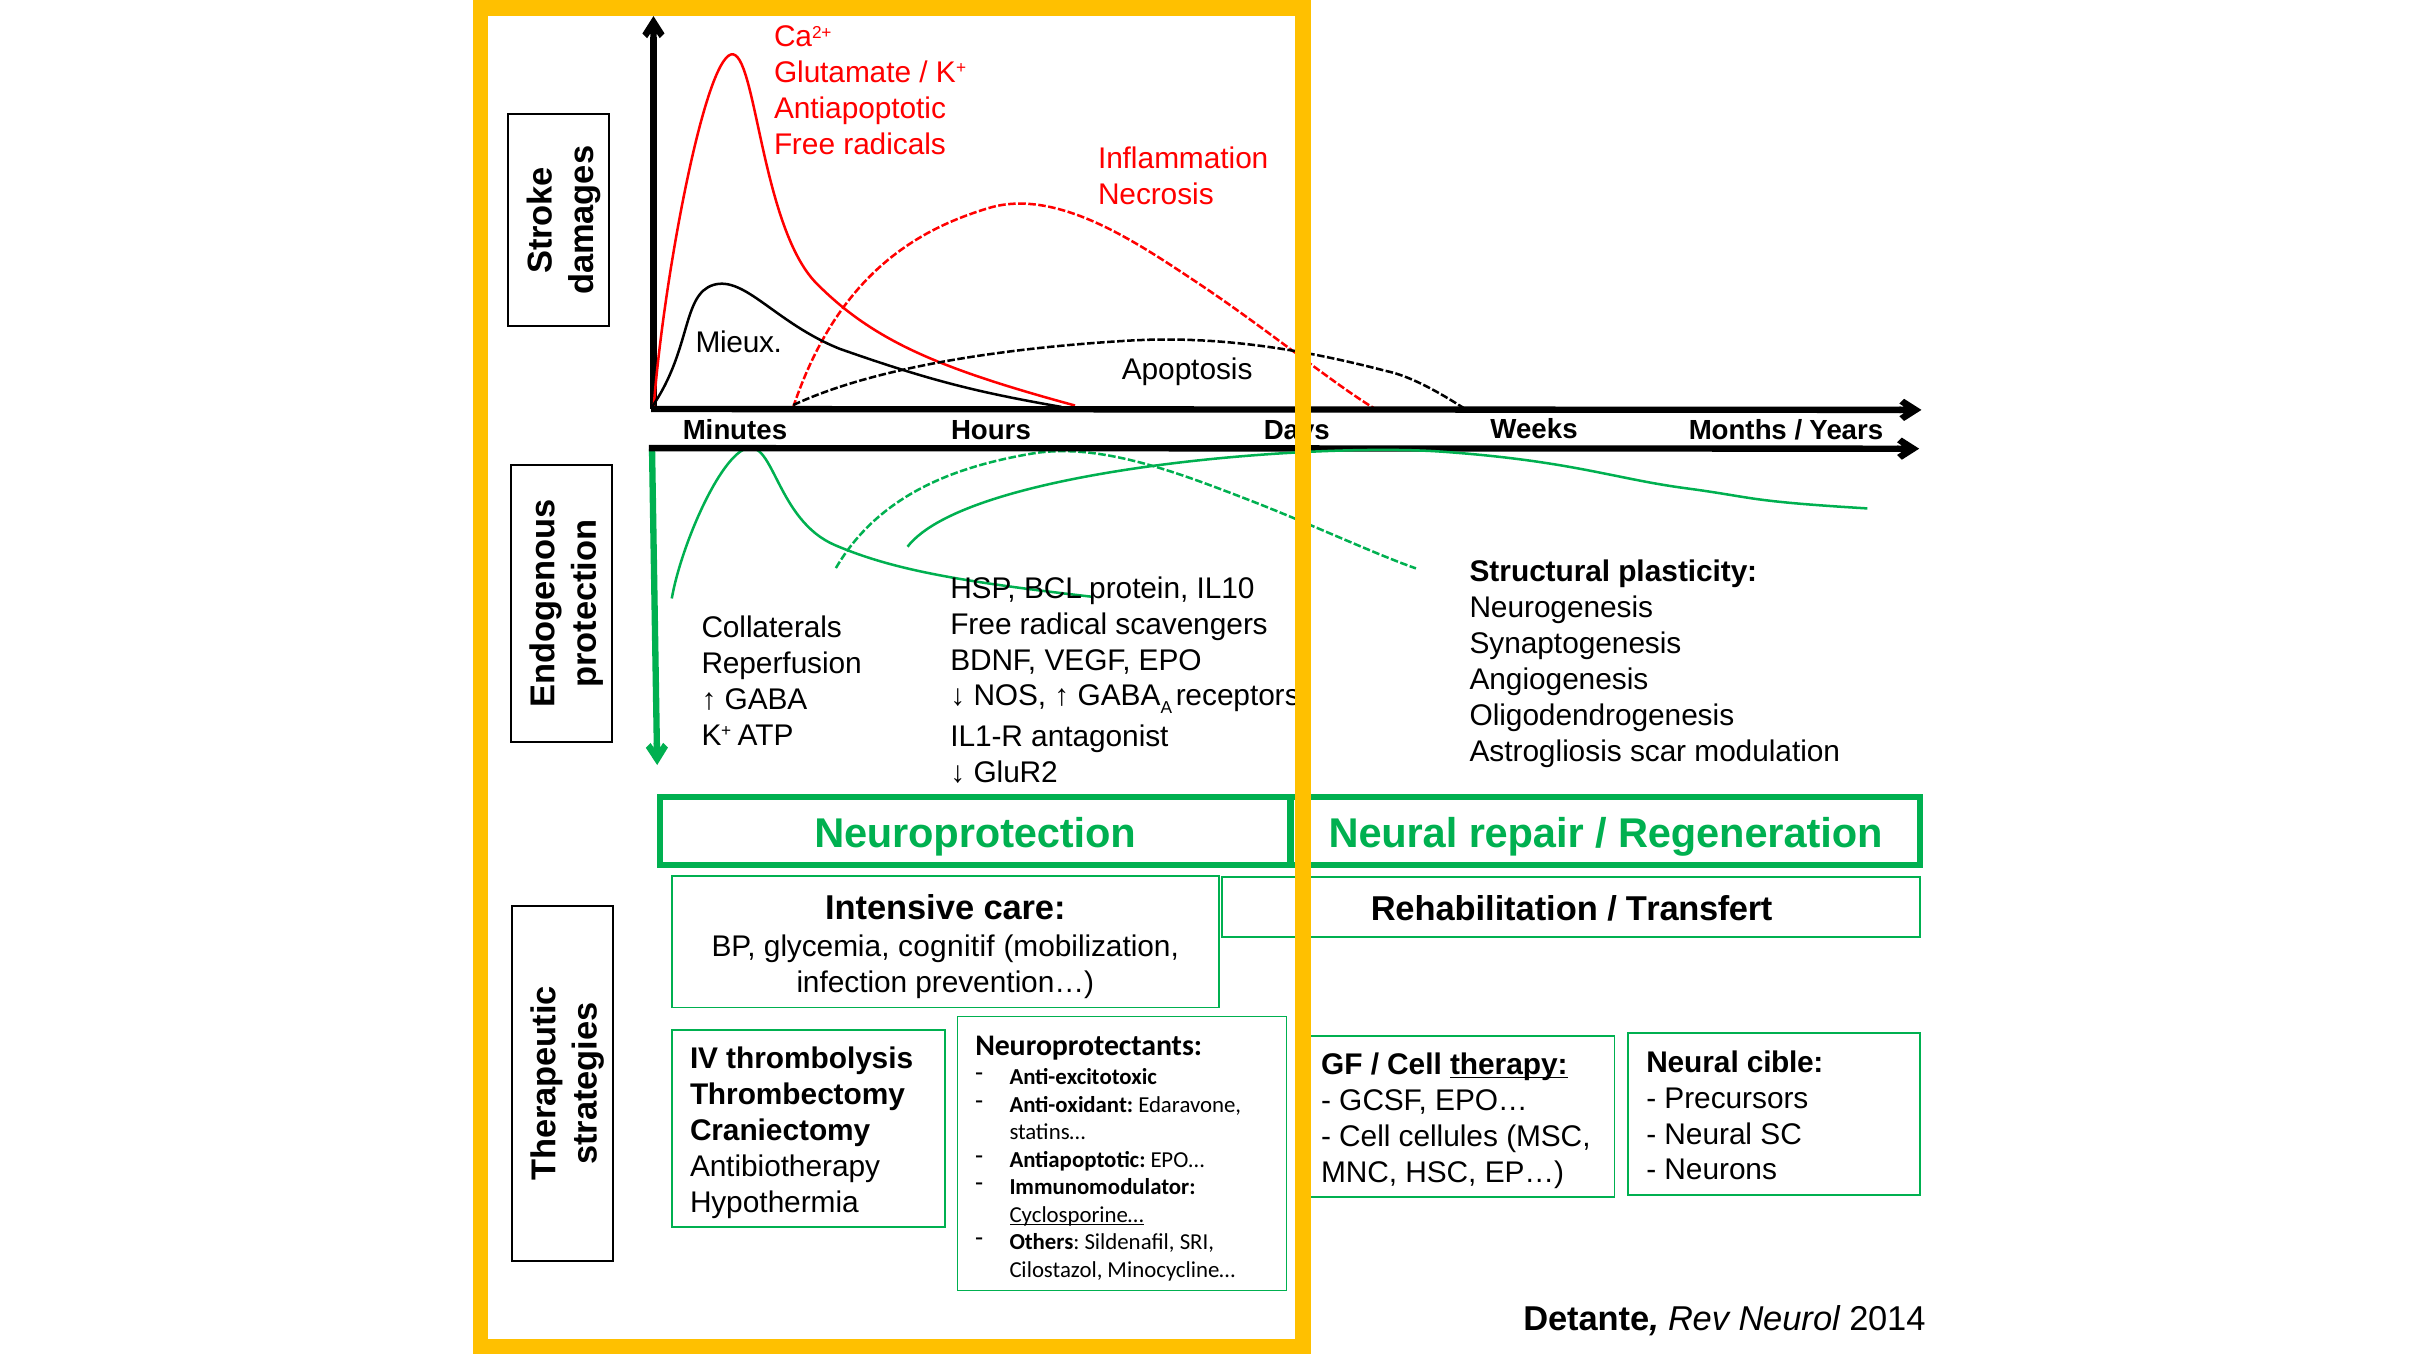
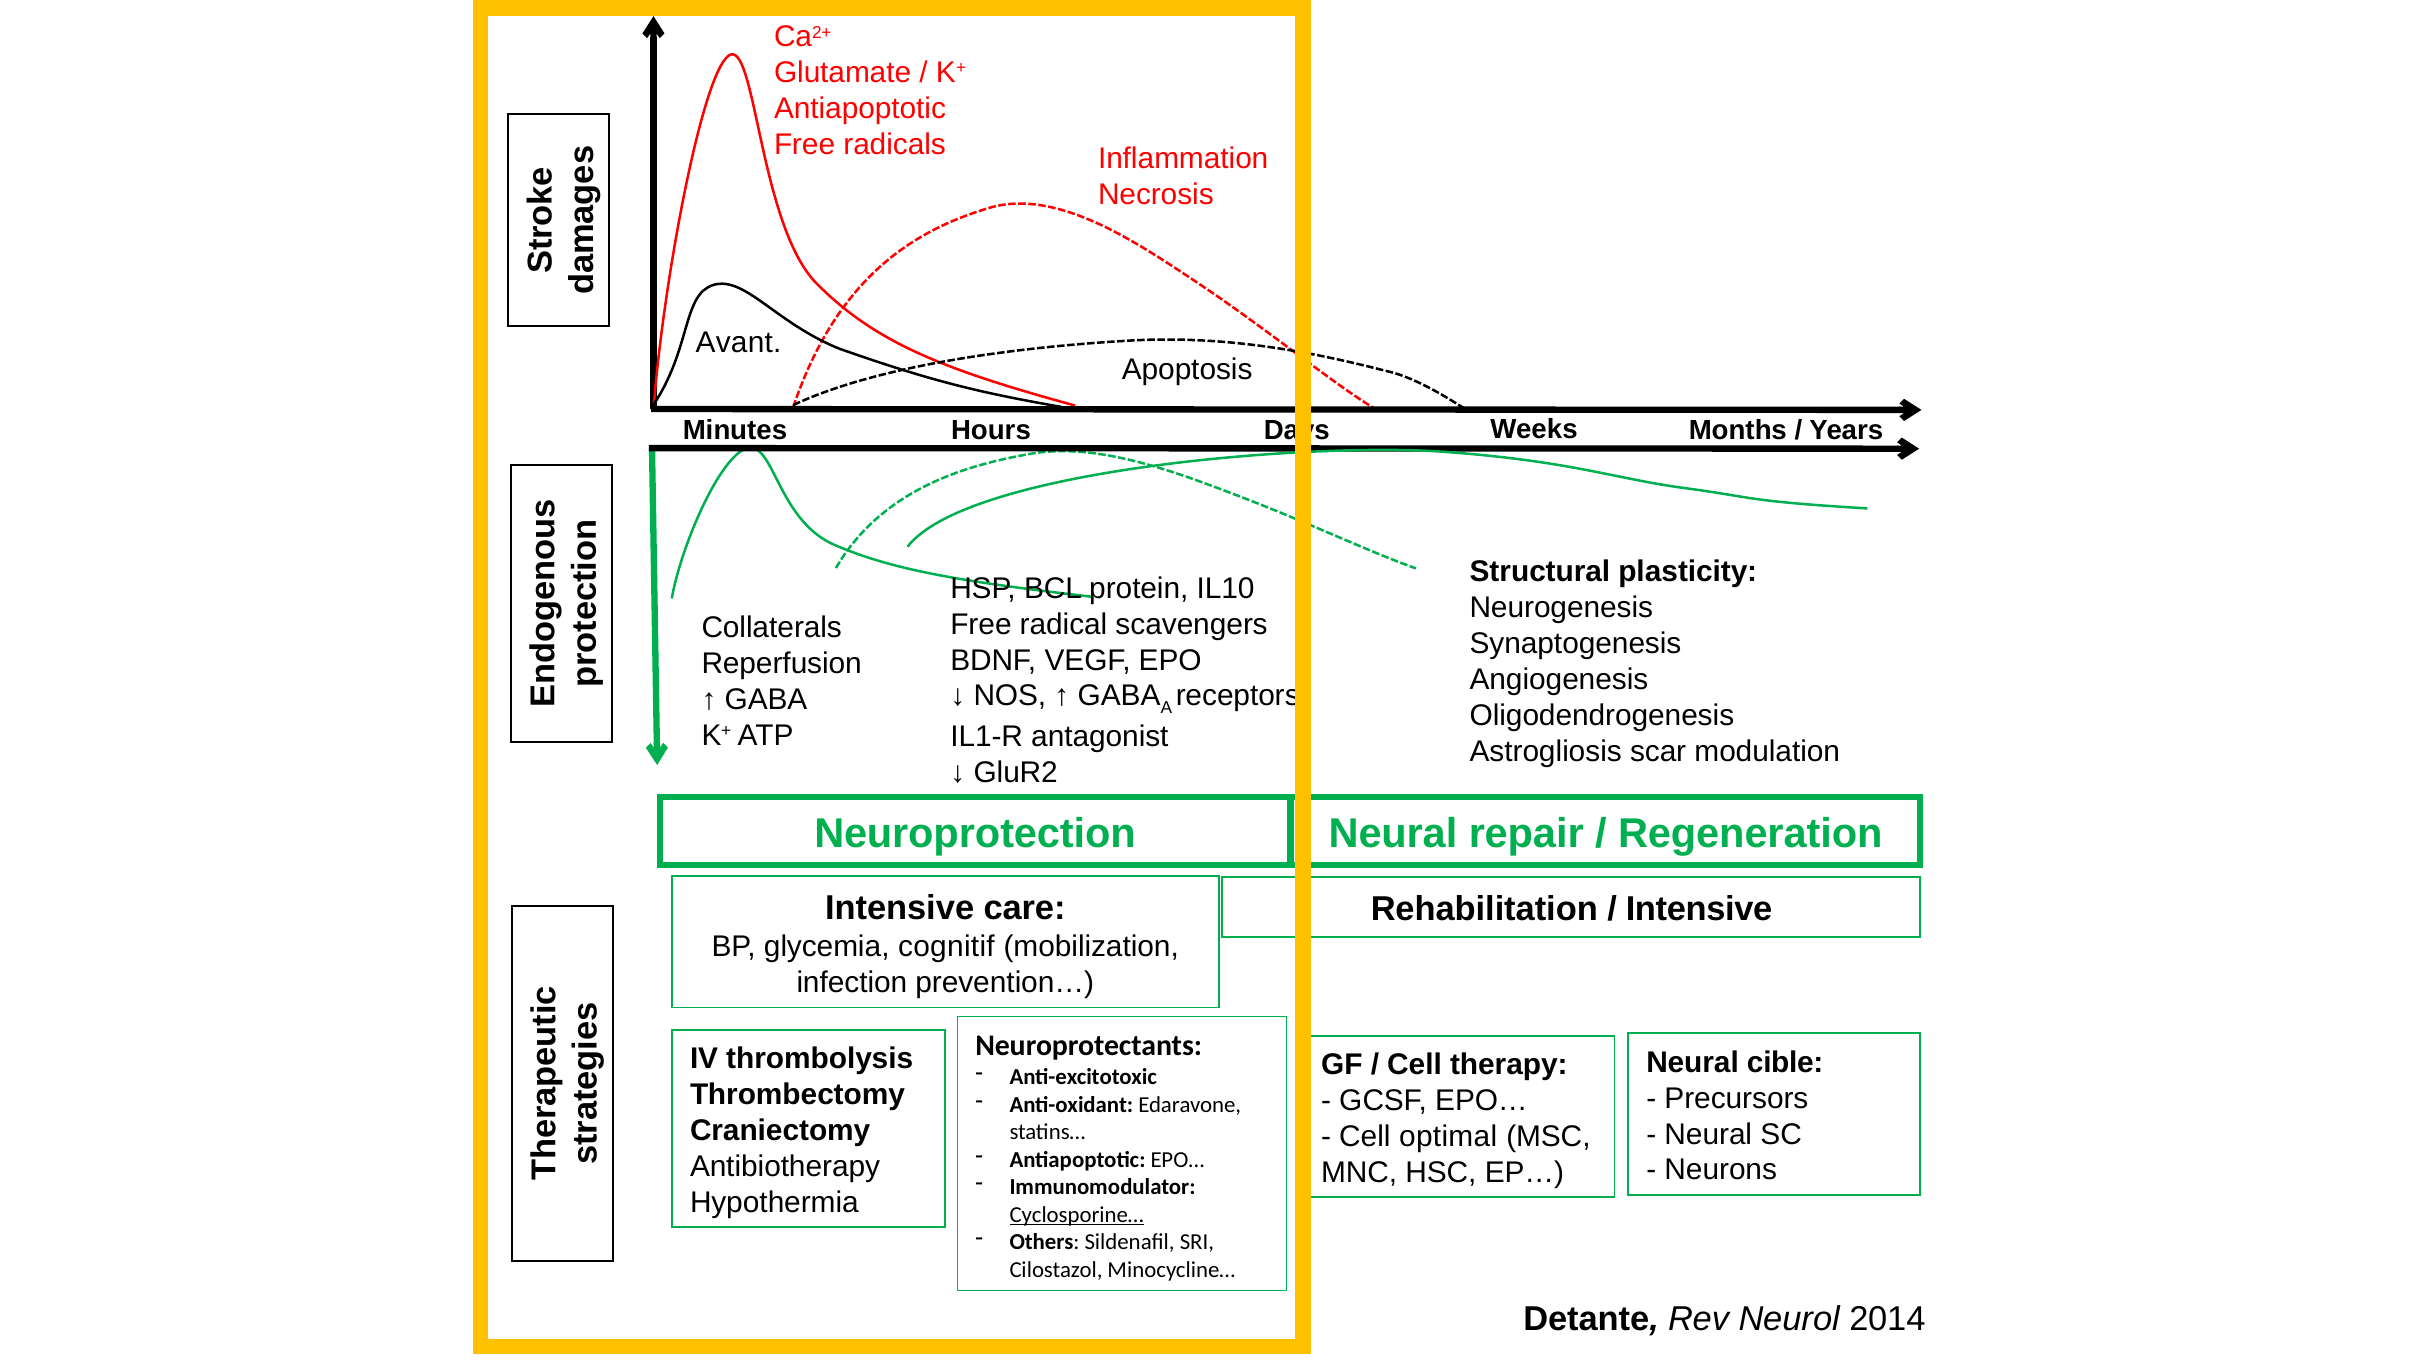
Mieux: Mieux -> Avant
Transfert at (1699, 910): Transfert -> Intensive
therapy underline: present -> none
cellules: cellules -> optimal
